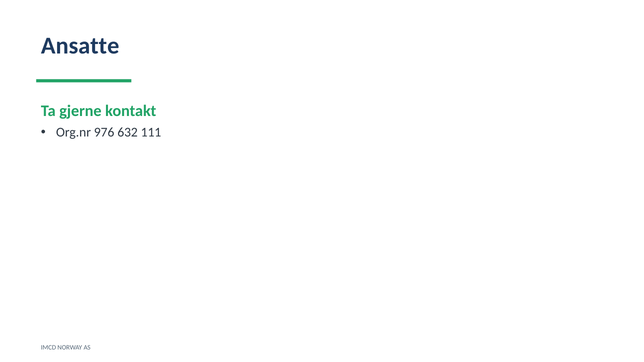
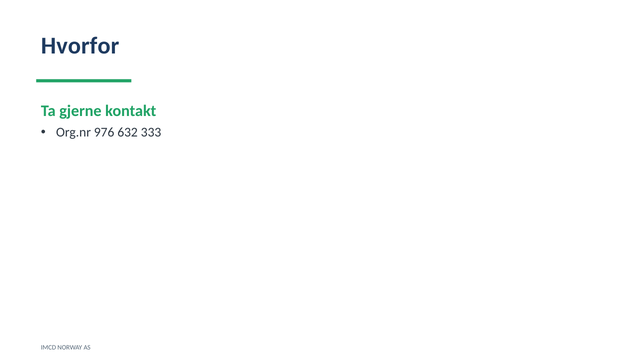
Ansatte: Ansatte -> Hvorfor
111: 111 -> 333
